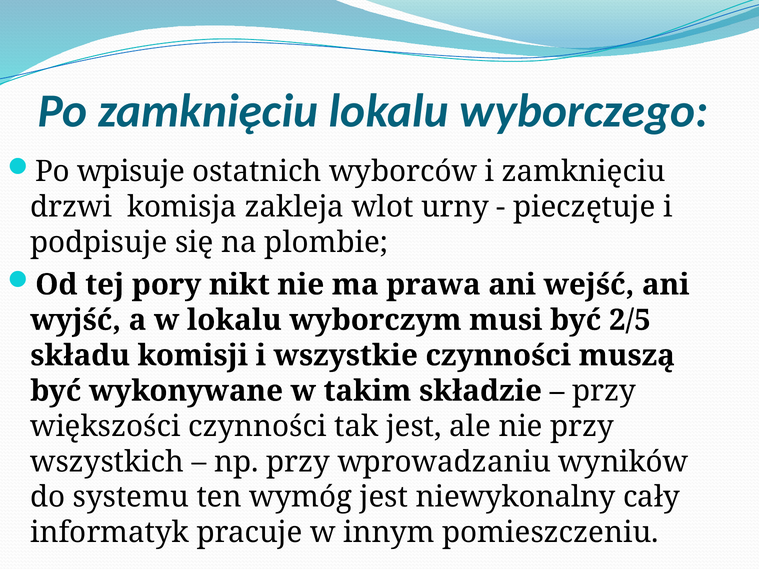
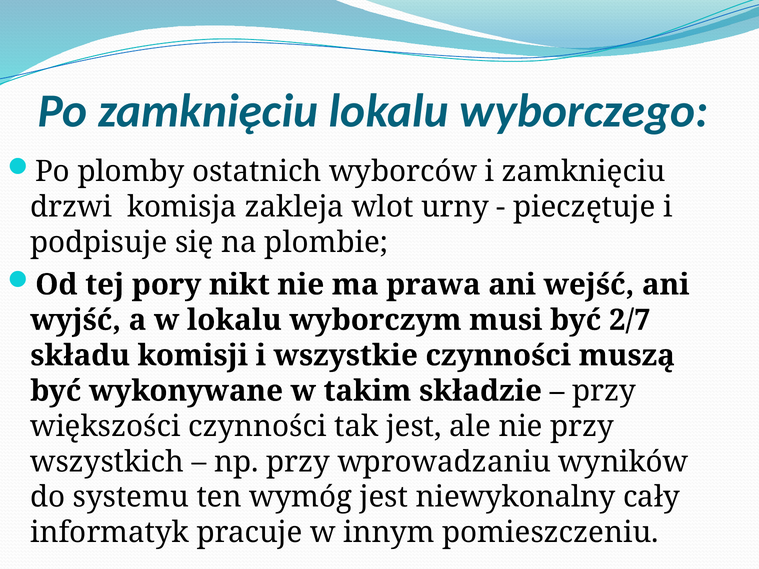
wpisuje: wpisuje -> plomby
2/5: 2/5 -> 2/7
